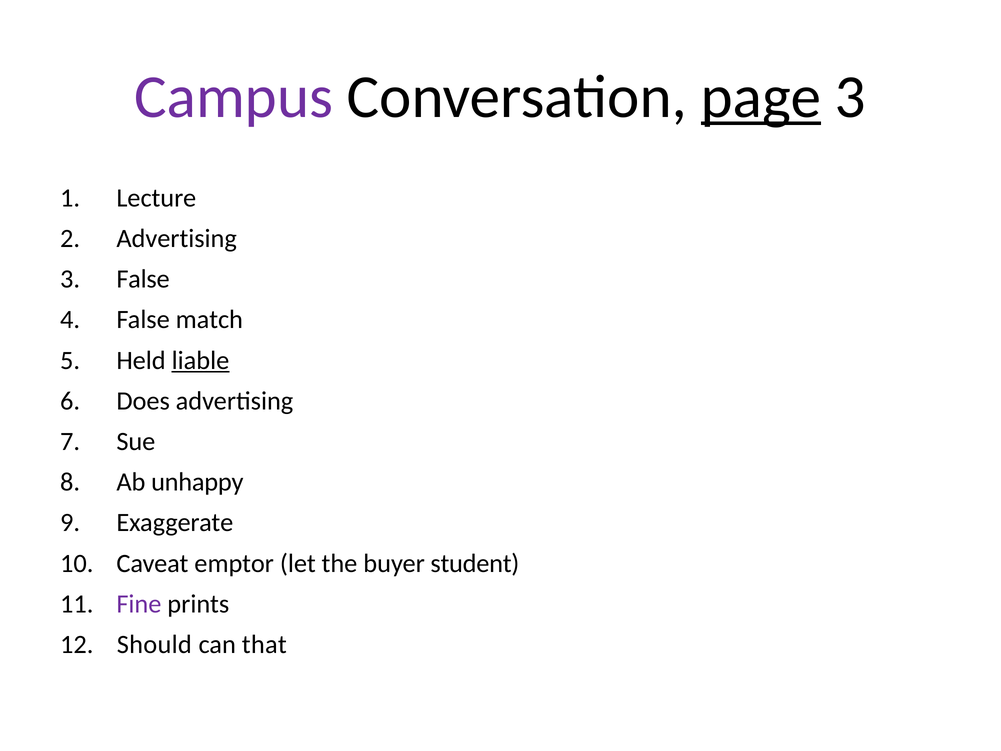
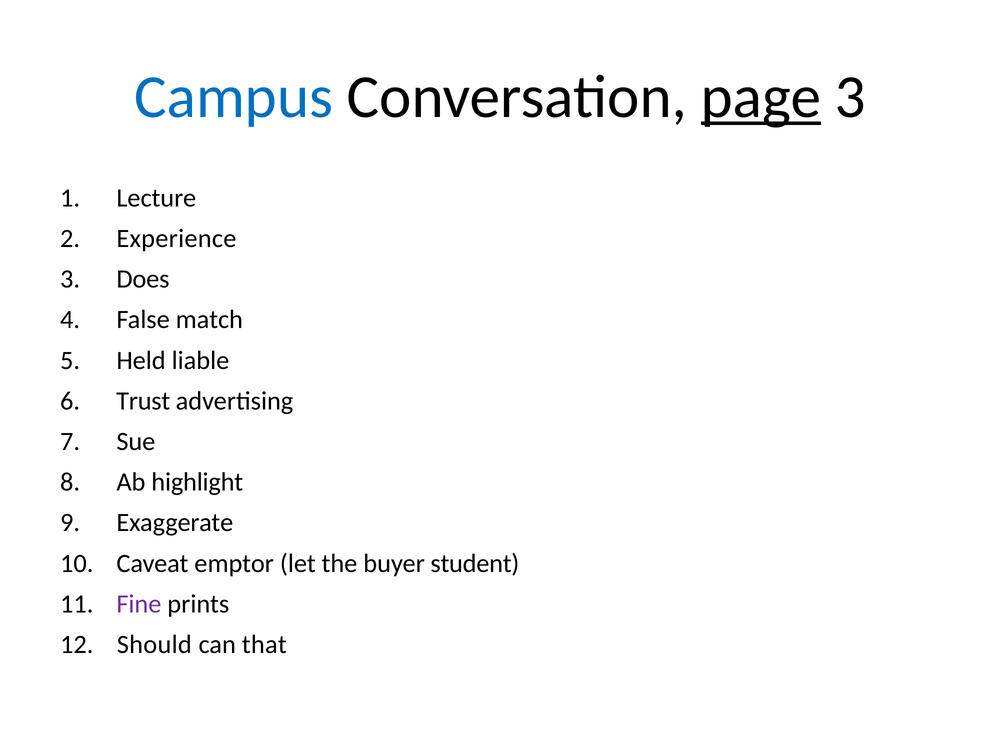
Campus colour: purple -> blue
Advertising at (177, 238): Advertising -> Experience
3 False: False -> Does
liable underline: present -> none
Does: Does -> Trust
unhappy: unhappy -> highlight
